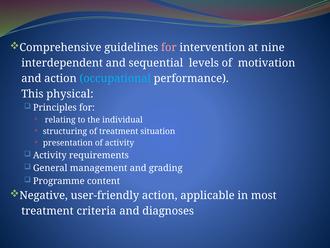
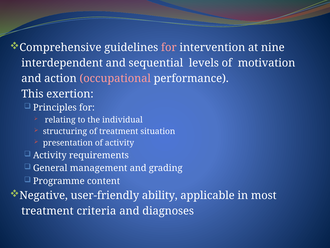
occupational colour: light blue -> pink
physical: physical -> exertion
user-friendly action: action -> ability
